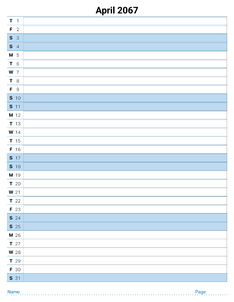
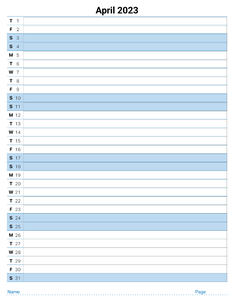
2067: 2067 -> 2023
